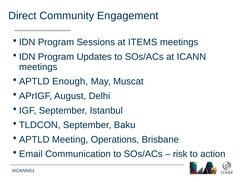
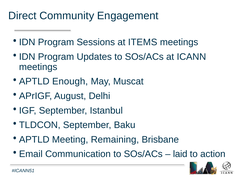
Operations: Operations -> Remaining
risk: risk -> laid
